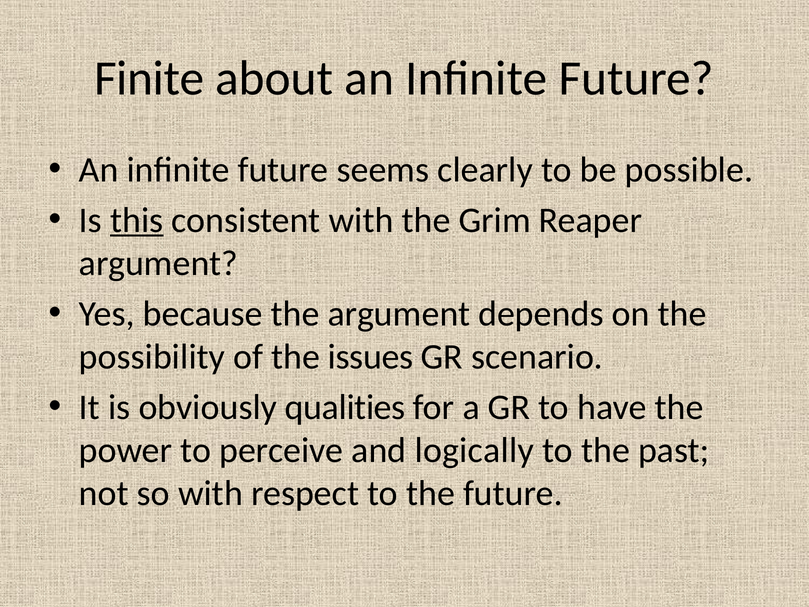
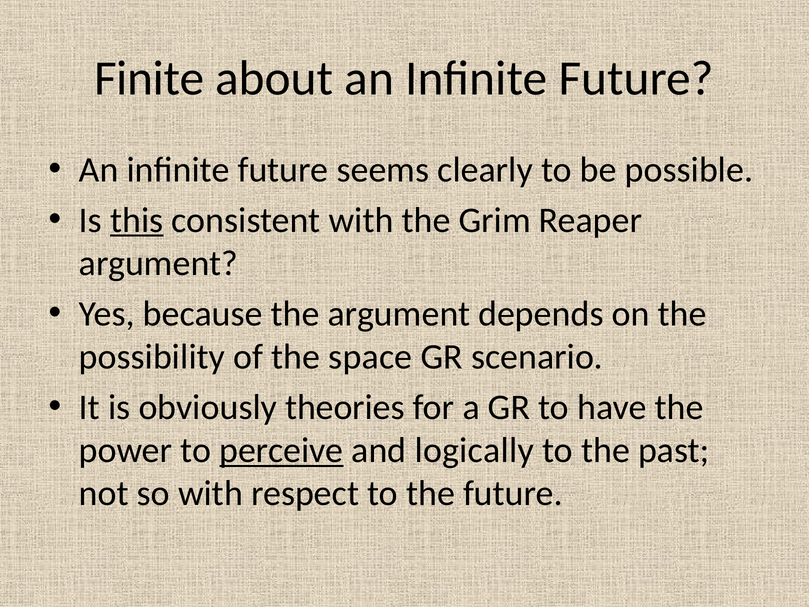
issues: issues -> space
qualities: qualities -> theories
perceive underline: none -> present
